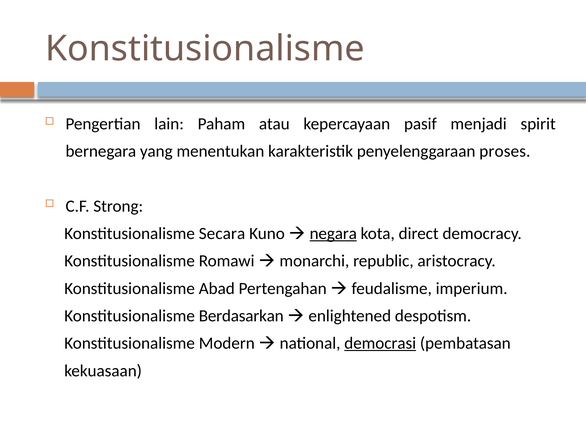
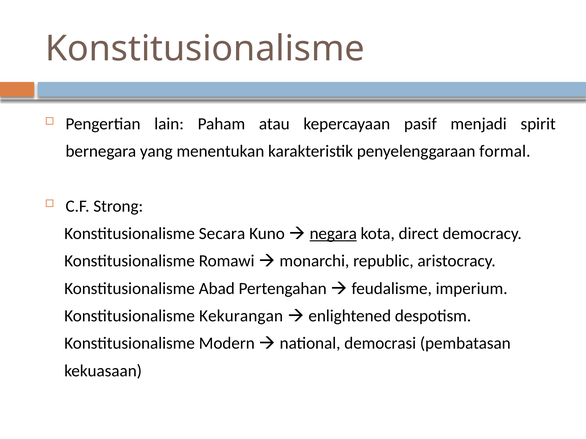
proses: proses -> formal
Berdasarkan: Berdasarkan -> Kekurangan
democrasi underline: present -> none
